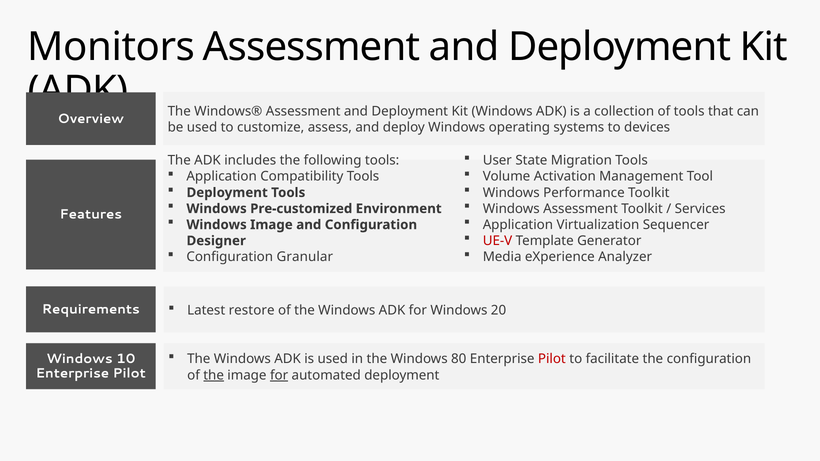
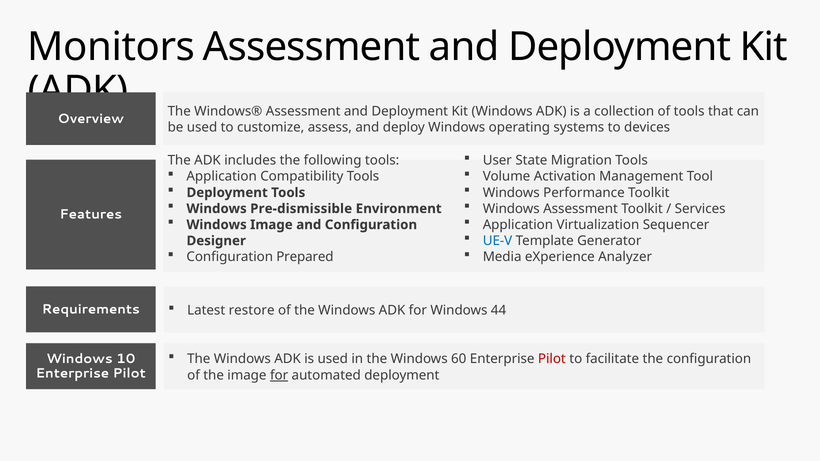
Pre-customized: Pre-customized -> Pre-dismissible
UE-V colour: red -> blue
Granular: Granular -> Prepared
20: 20 -> 44
80: 80 -> 60
the at (214, 375) underline: present -> none
